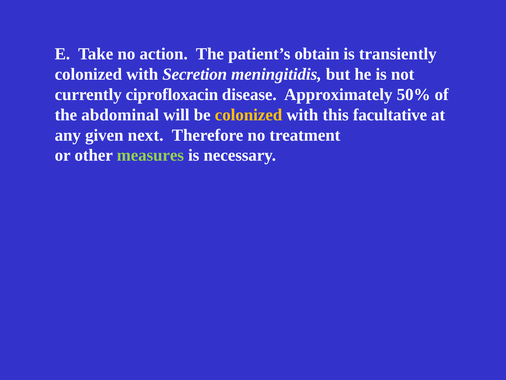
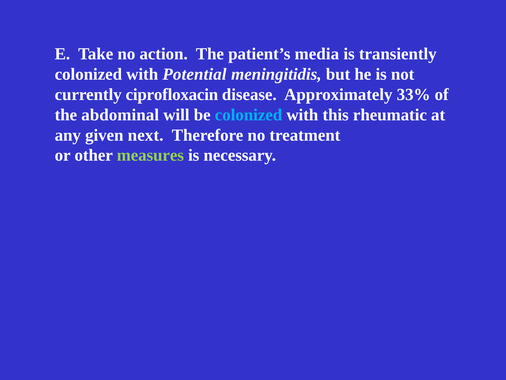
obtain: obtain -> media
Secretion: Secretion -> Potential
50%: 50% -> 33%
colonized at (249, 115) colour: yellow -> light blue
facultative: facultative -> rheumatic
